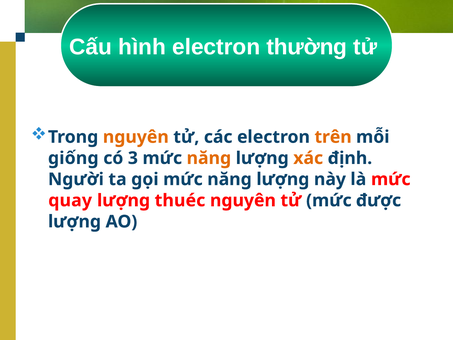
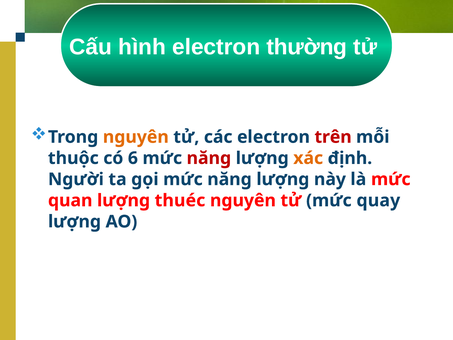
trên colour: orange -> red
giống: giống -> thuộc
3: 3 -> 6
năng at (209, 158) colour: orange -> red
quay: quay -> quan
được: được -> quay
